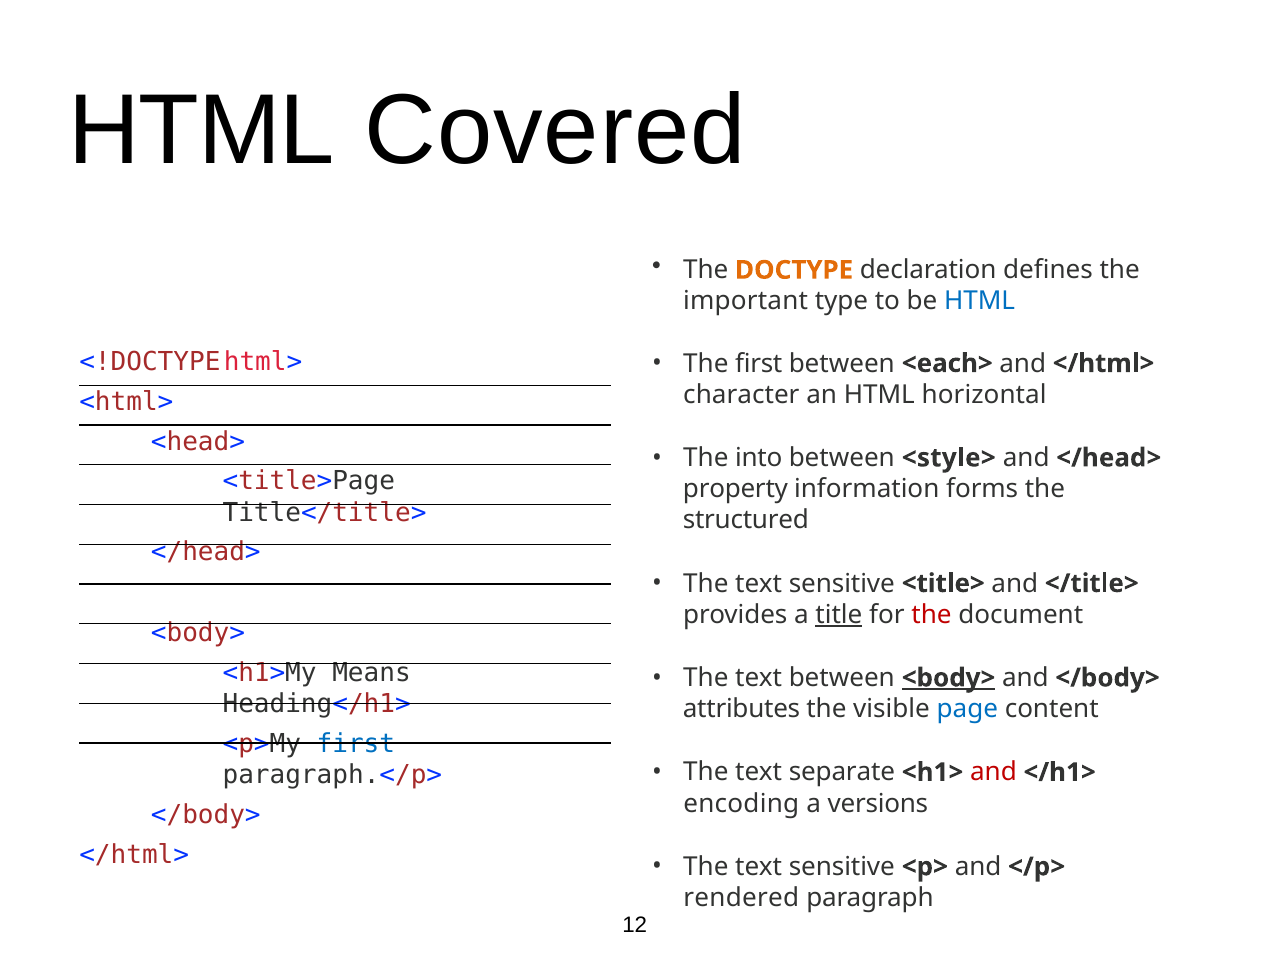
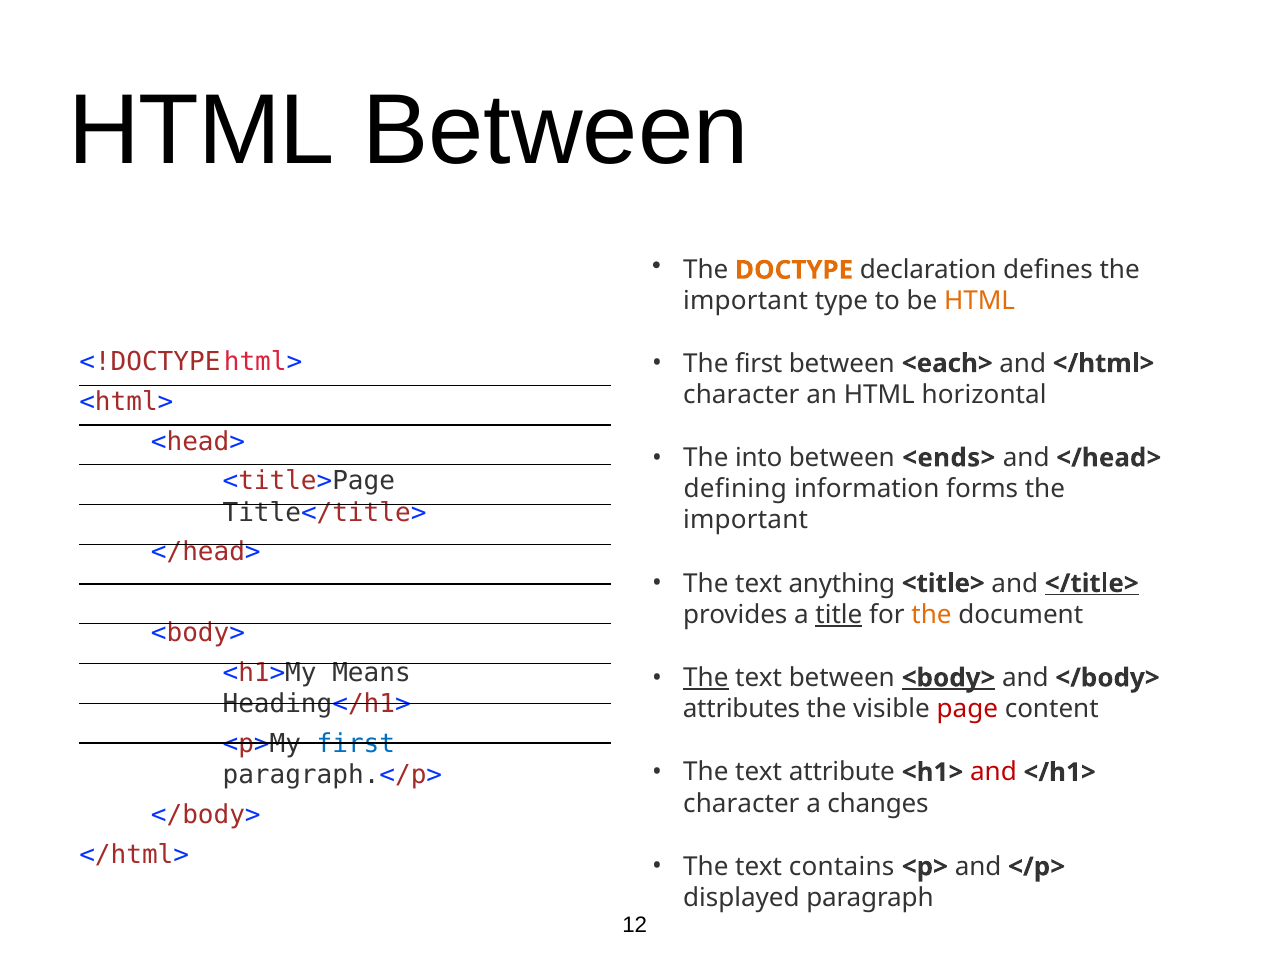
HTML Covered: Covered -> Between
HTML at (980, 301) colour: blue -> orange
<style>: <style> -> <ends>
property: property -> defining
structured at (746, 520): structured -> important
sensitive at (842, 583): sensitive -> anything
</title> underline: none -> present
the at (932, 614) colour: red -> orange
The at (706, 677) underline: none -> present
page colour: blue -> red
separate: separate -> attribute
encoding at (741, 803): encoding -> character
versions: versions -> changes
sensitive at (842, 866): sensitive -> contains
rendered: rendered -> displayed
